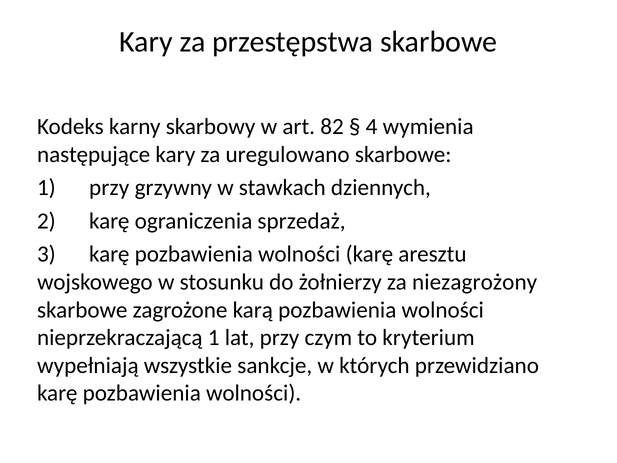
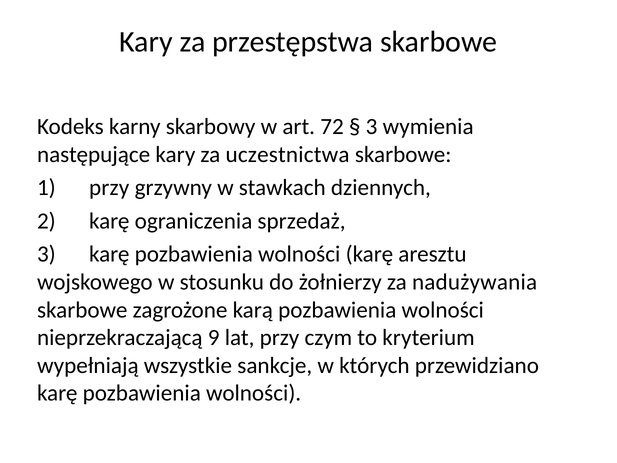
82: 82 -> 72
4 at (372, 127): 4 -> 3
uregulowano: uregulowano -> uczestnictwa
niezagrożony: niezagrożony -> nadużywania
nieprzekraczającą 1: 1 -> 9
